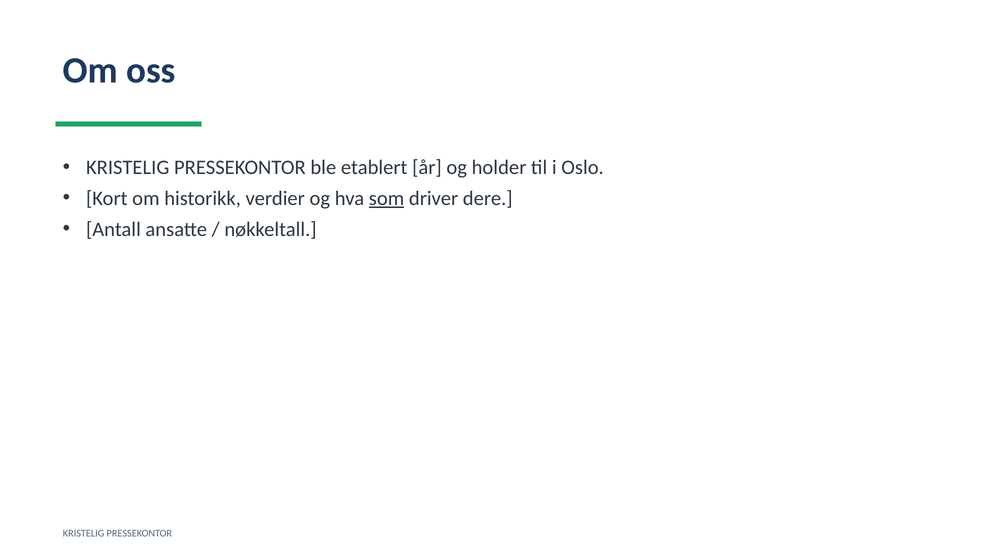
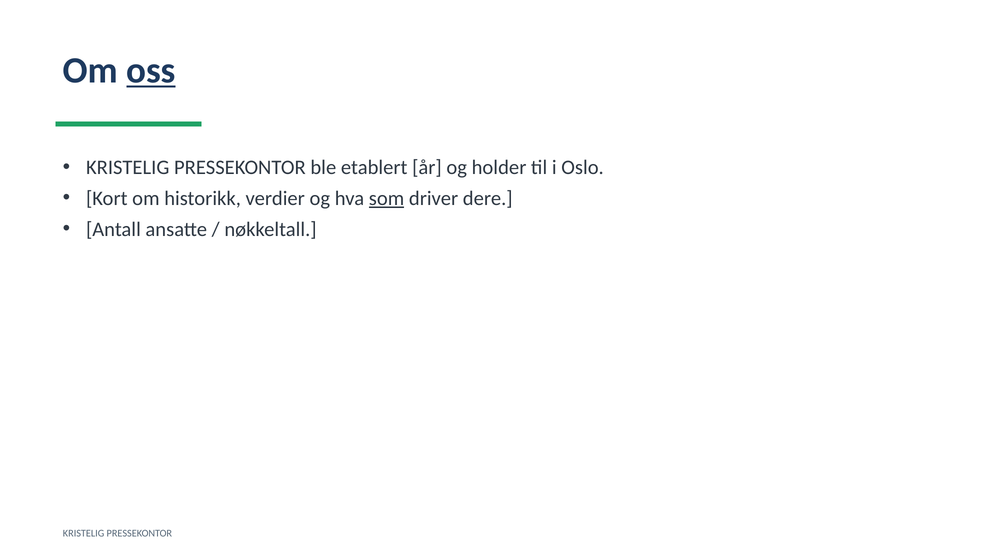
oss underline: none -> present
